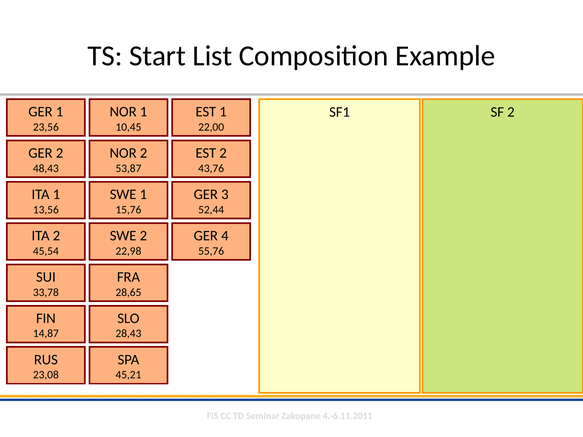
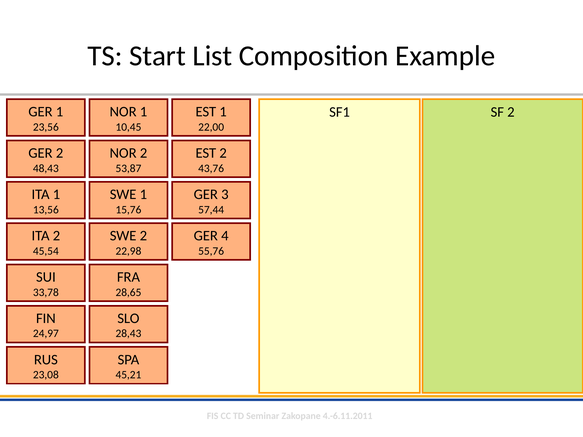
52,44: 52,44 -> 57,44
14,87: 14,87 -> 24,97
